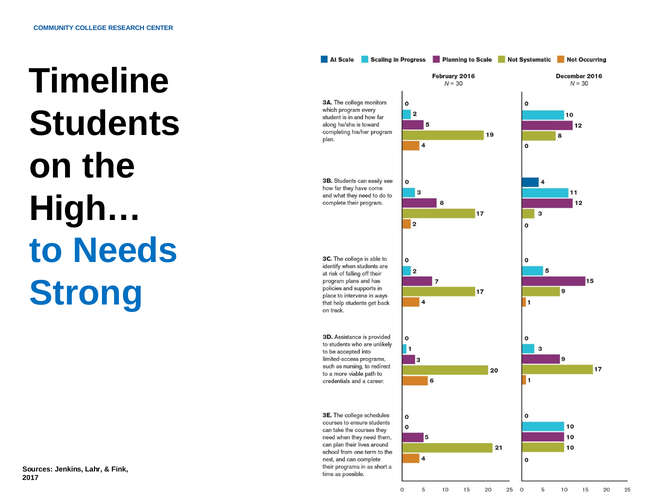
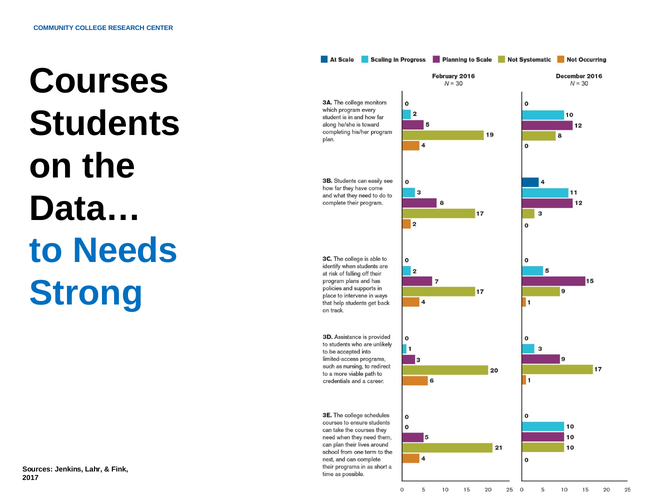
Timeline: Timeline -> Courses
High…: High… -> Data…
